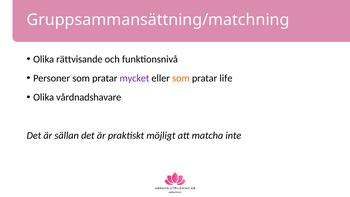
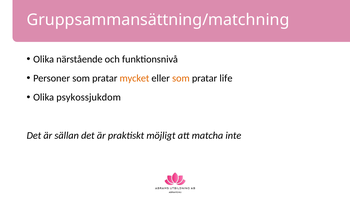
rättvisande: rättvisande -> närstående
mycket colour: purple -> orange
vårdnadshavare: vårdnadshavare -> psykossjukdom
